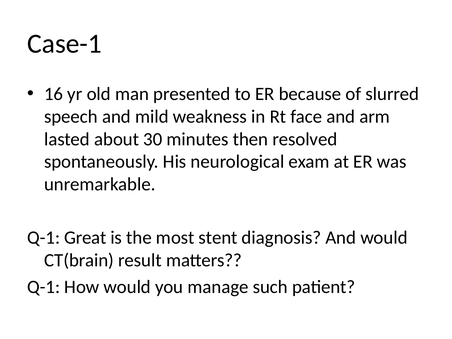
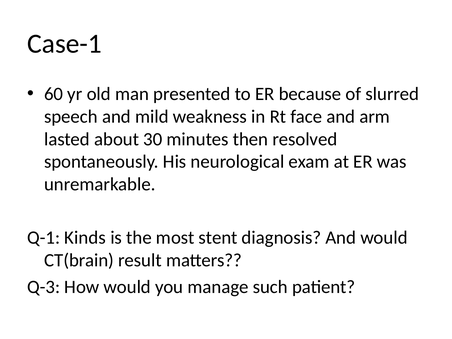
16: 16 -> 60
Great: Great -> Kinds
Q-1 at (44, 287): Q-1 -> Q-3
